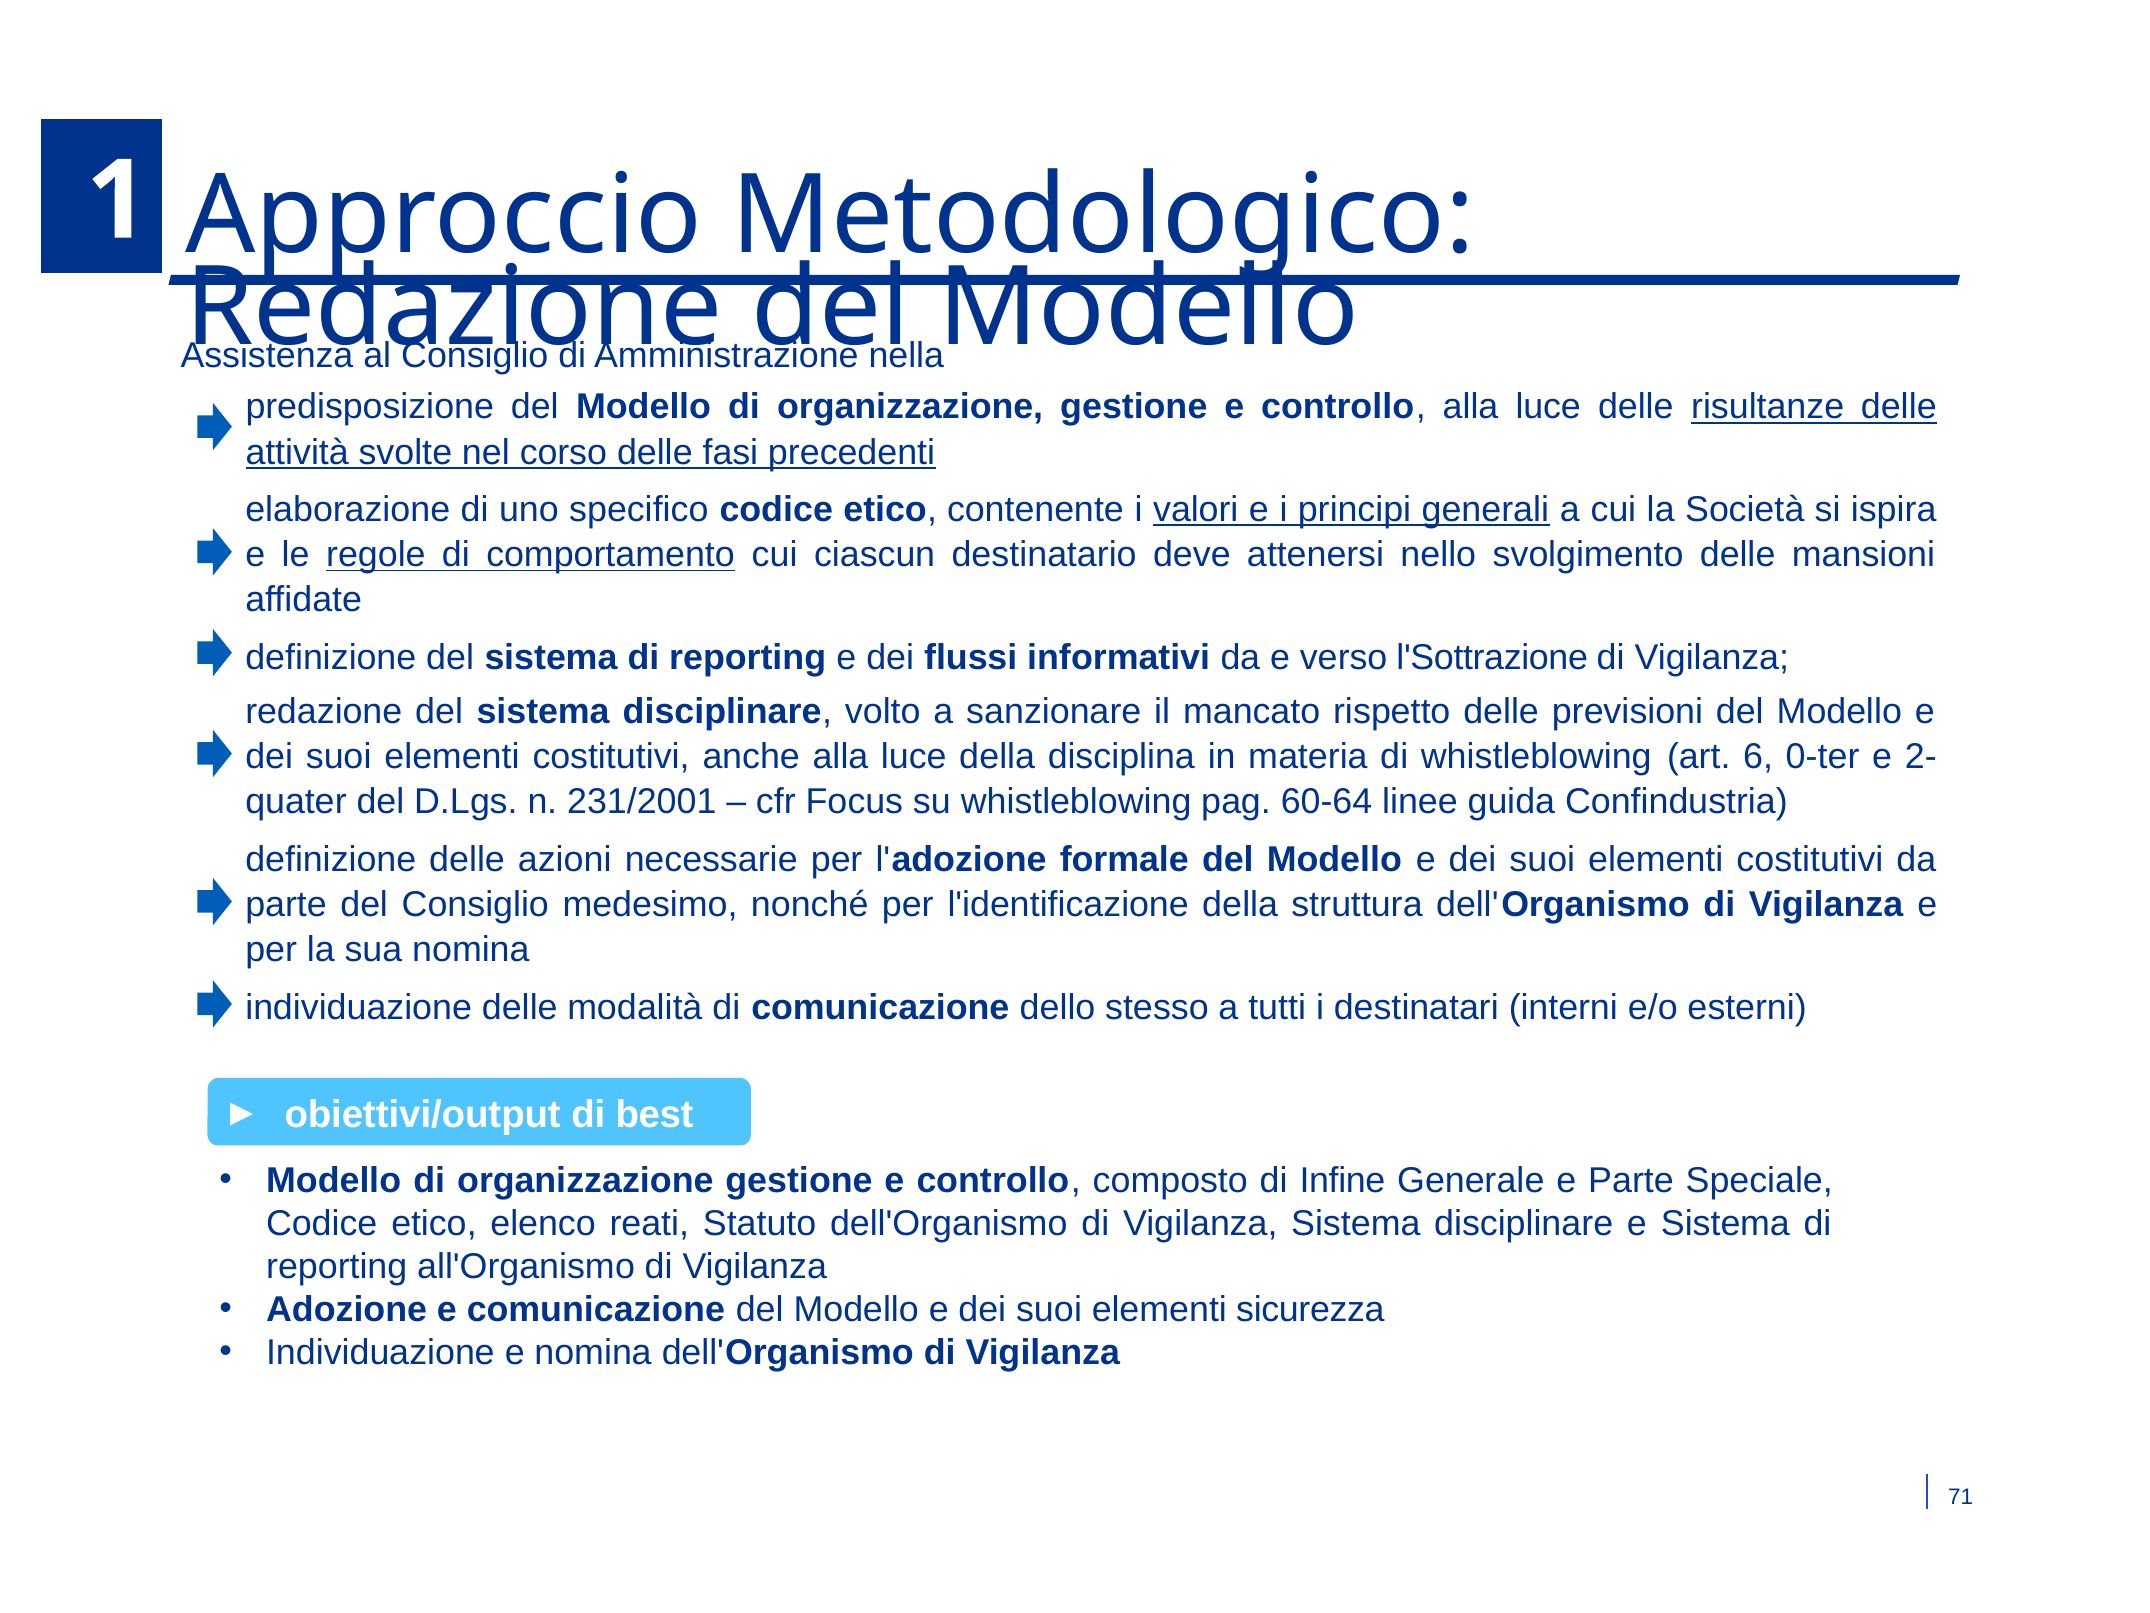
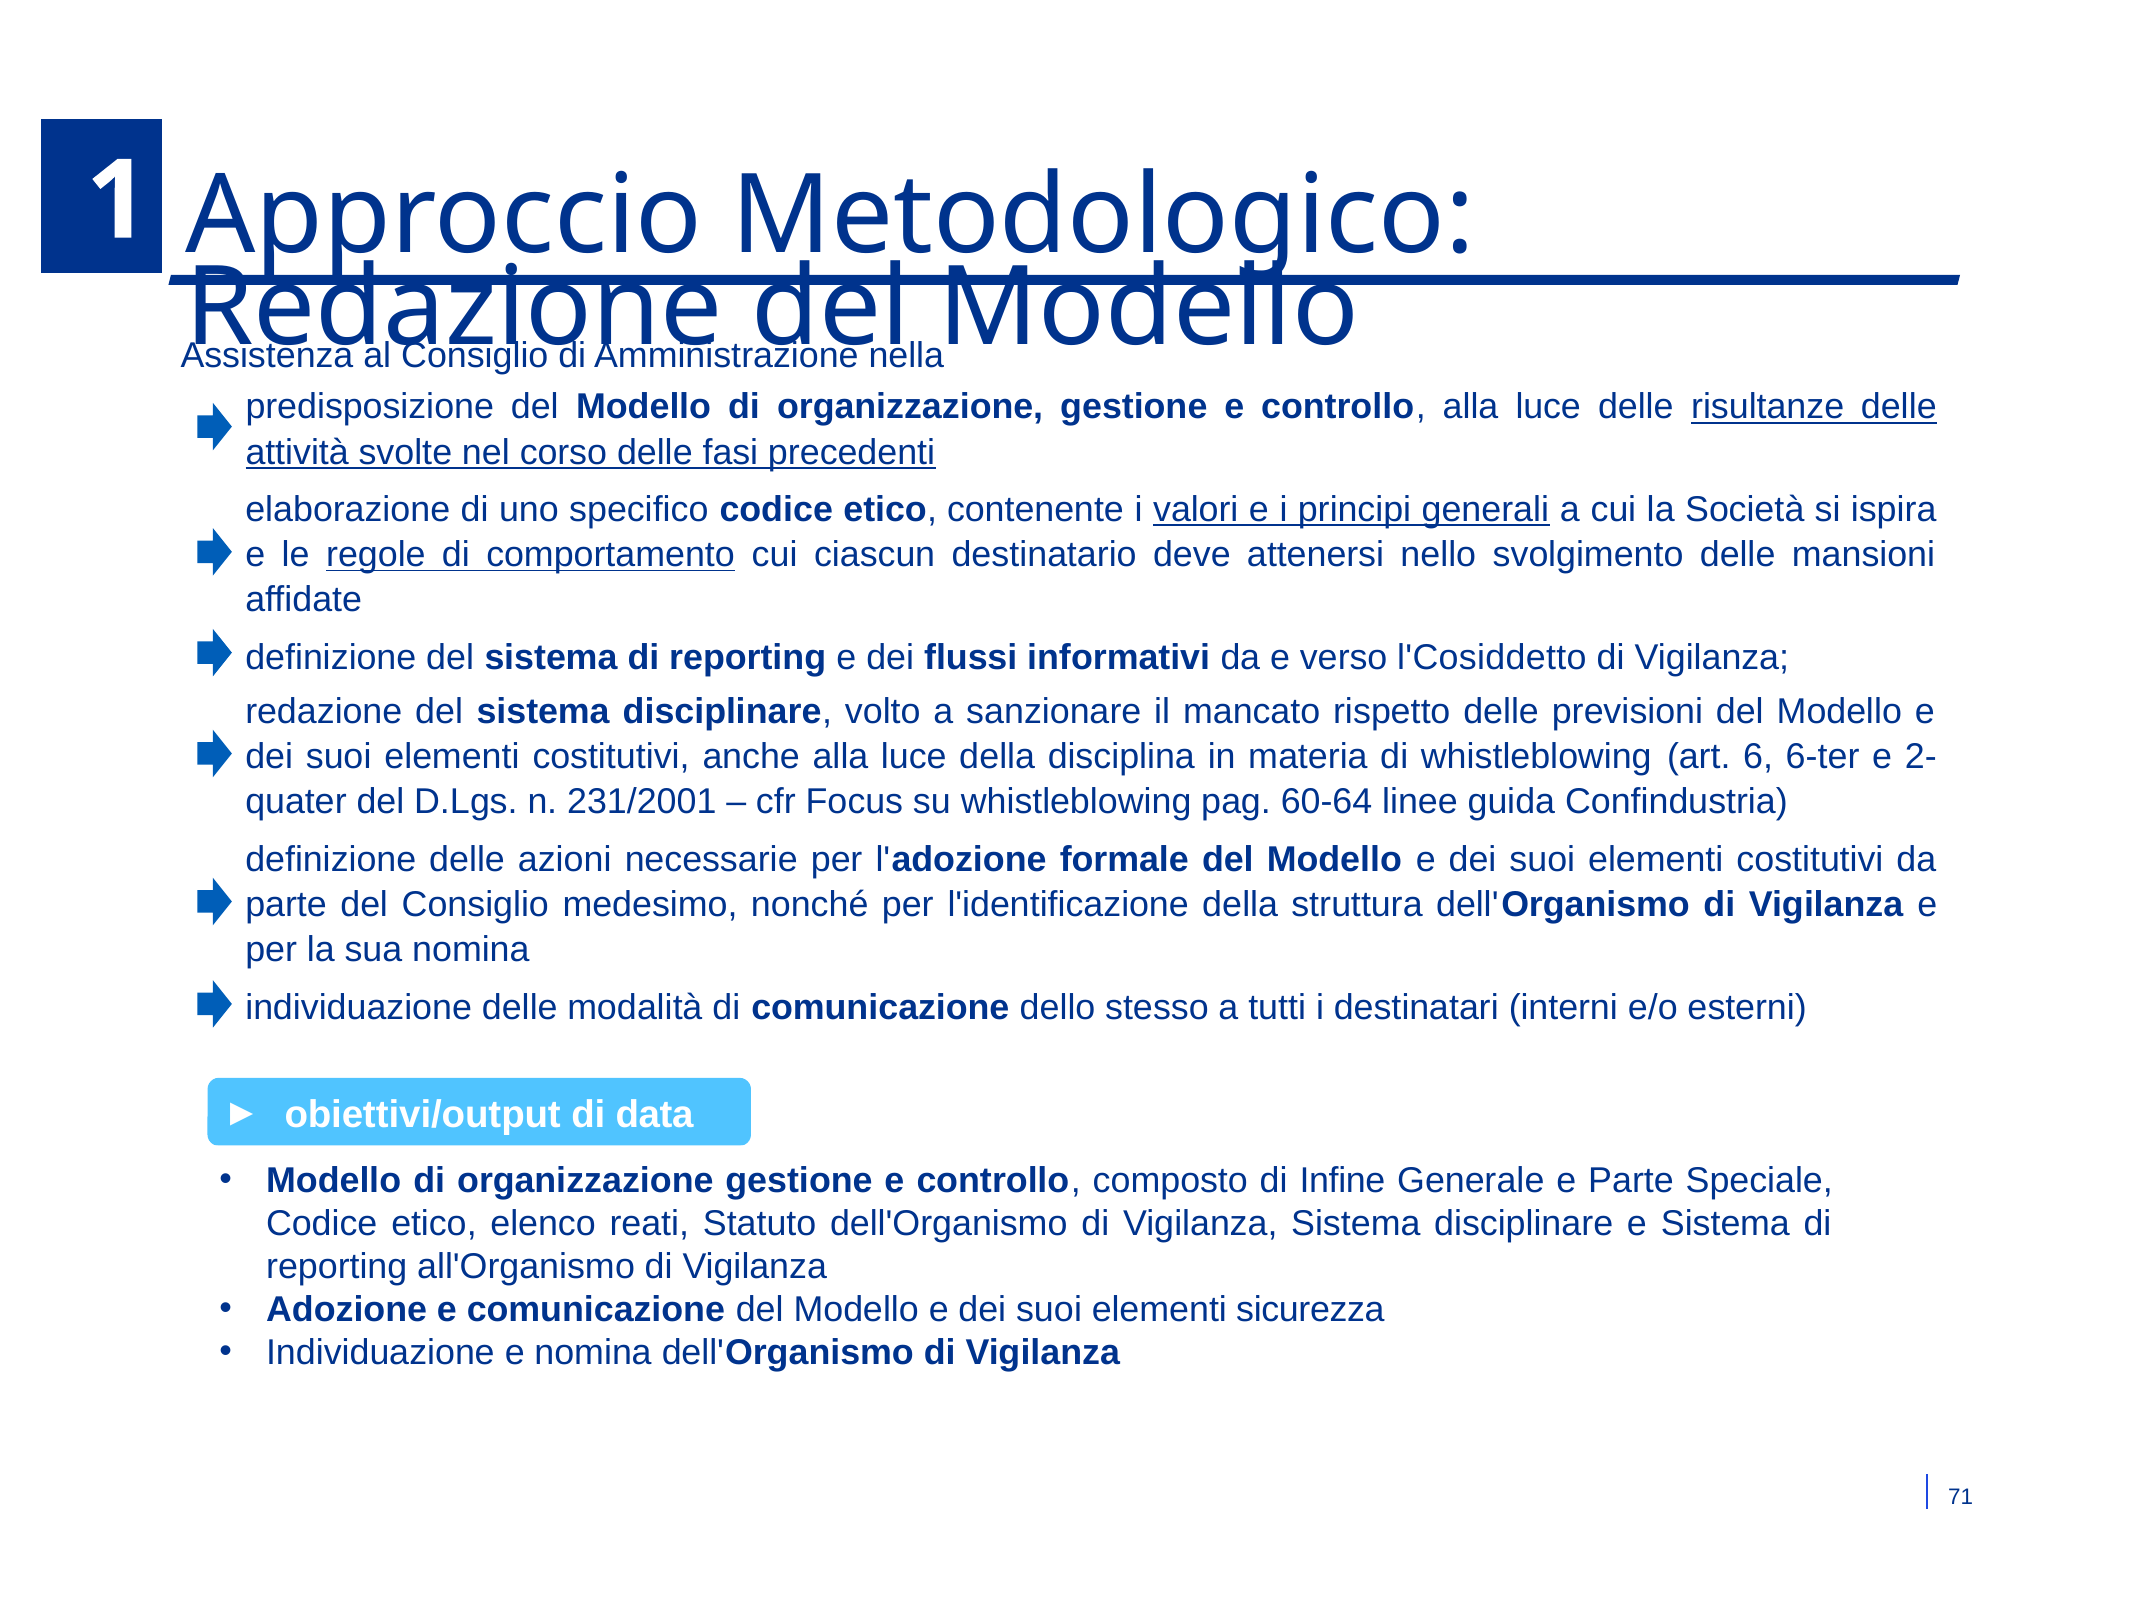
l'Sottrazione: l'Sottrazione -> l'Cosiddetto
0-ter: 0-ter -> 6-ter
best: best -> data
